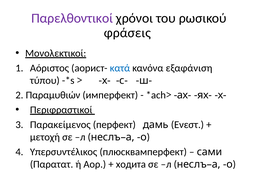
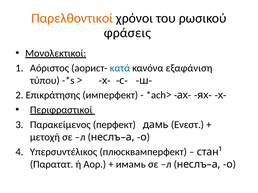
Παρελθοντικοί colour: purple -> orange
Παραμυθιών: Παραμυθιών -> Επικράτησης
сами: сами -> стан¹
ходита: ходита -> имамь
